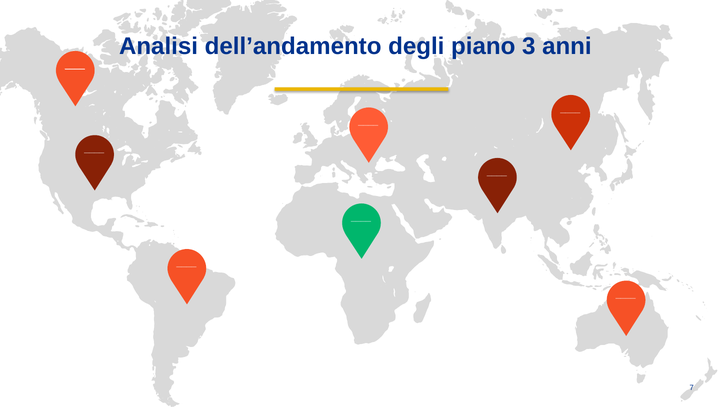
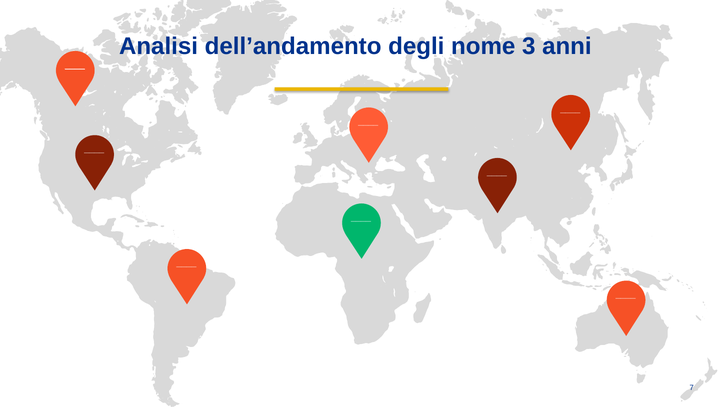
piano: piano -> nome
